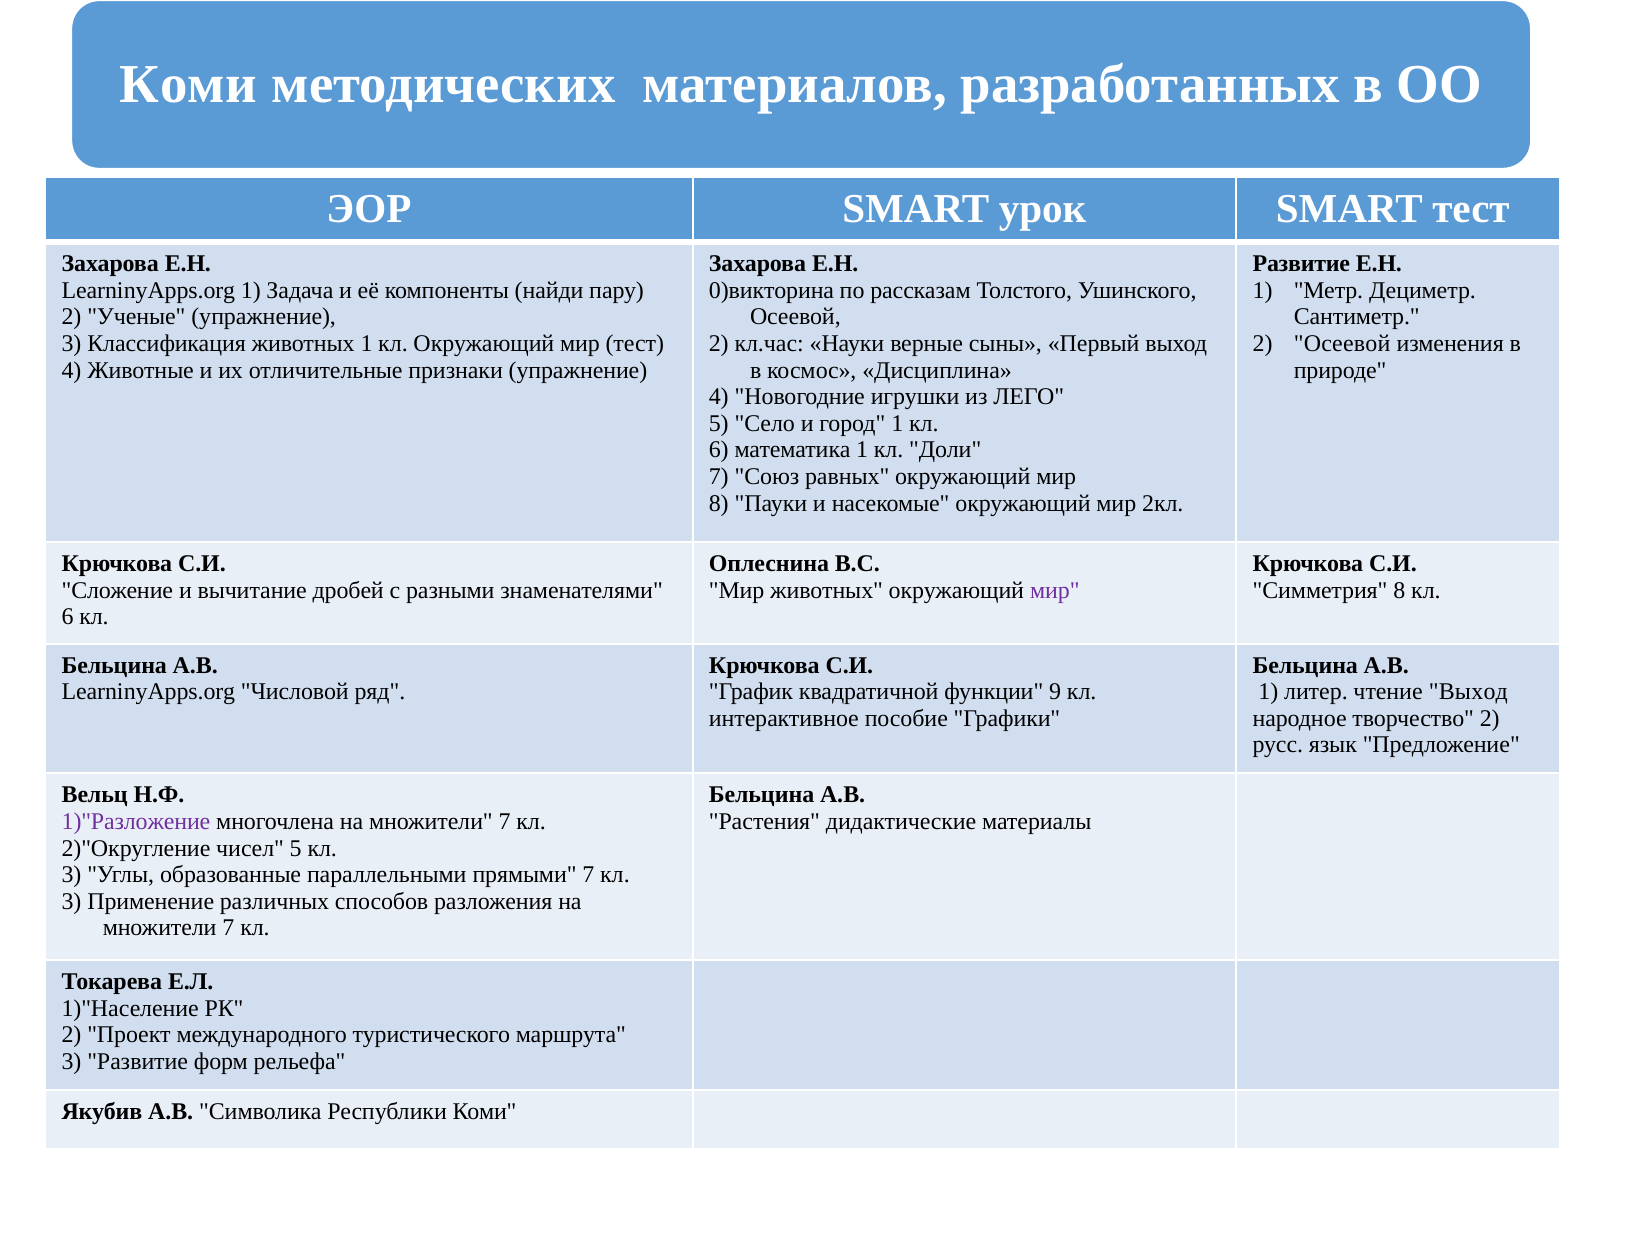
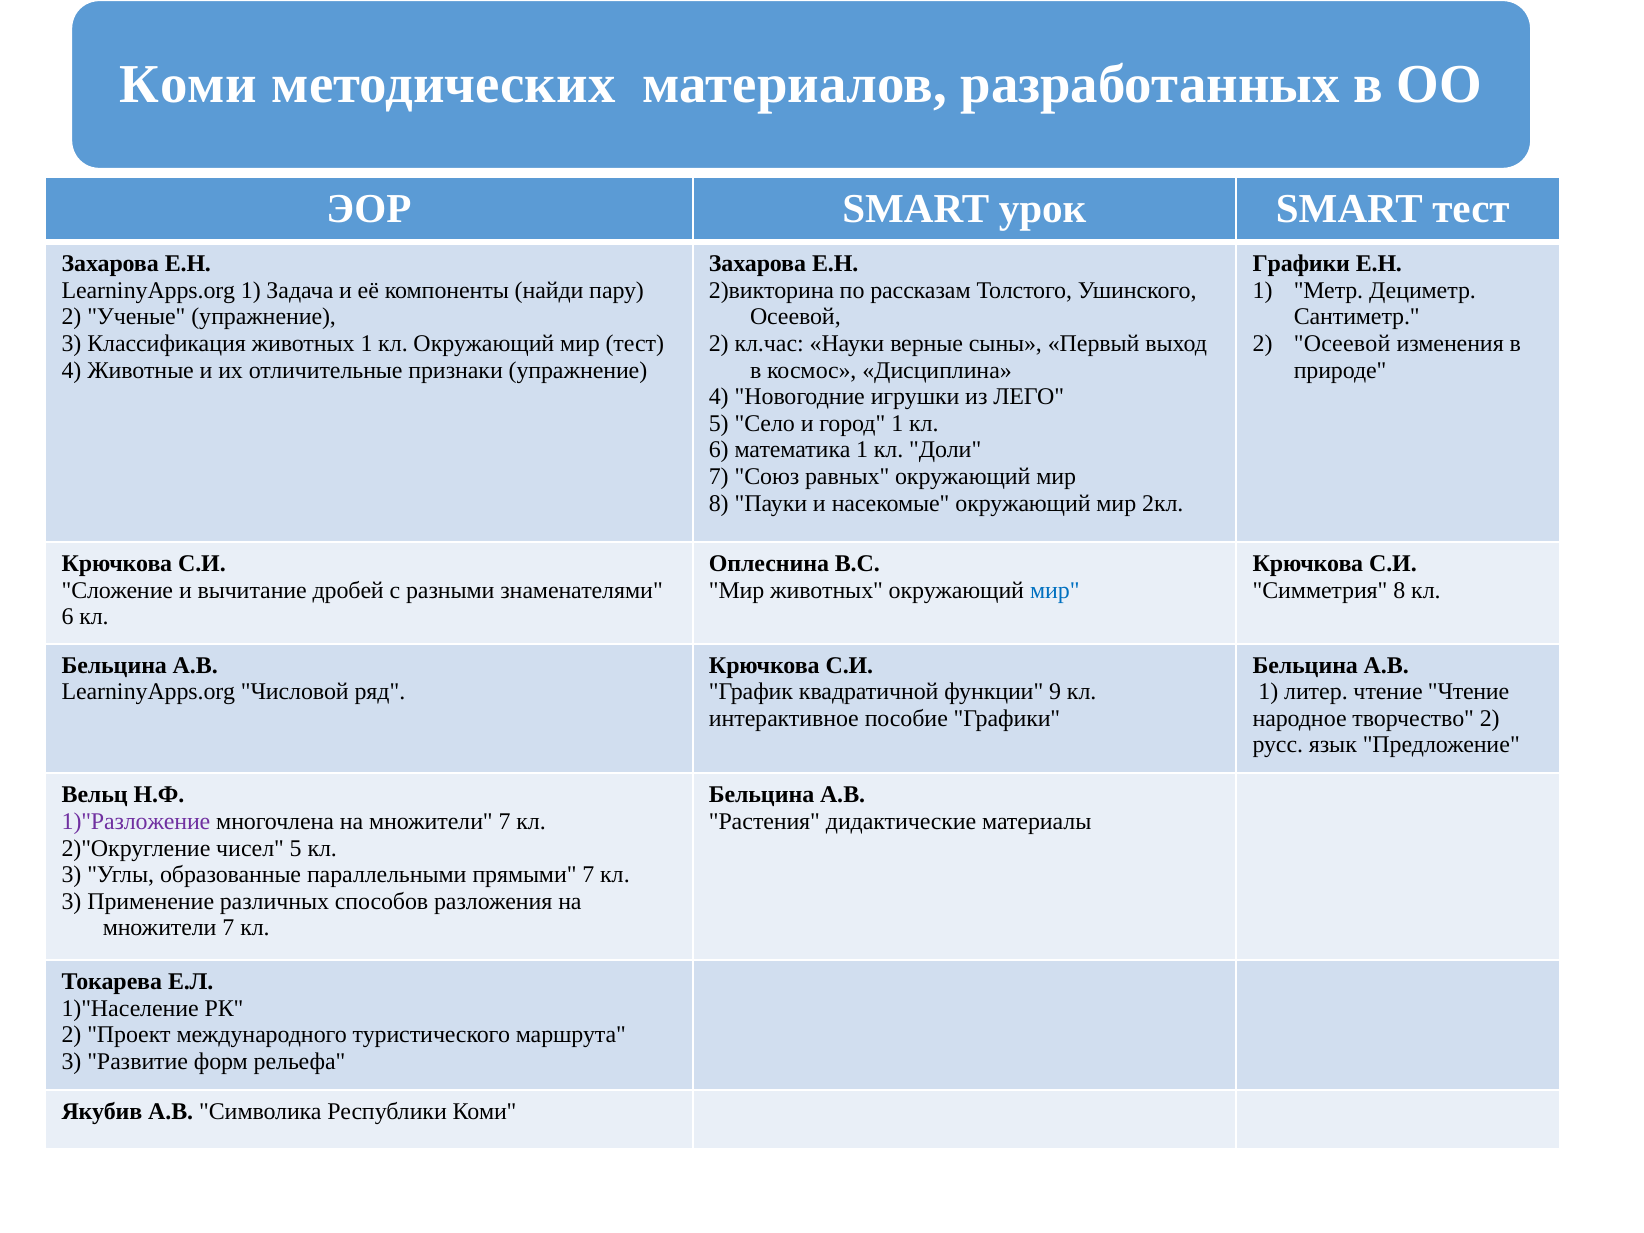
Развитие at (1301, 264): Развитие -> Графики
0)викторина: 0)викторина -> 2)викторина
мир at (1055, 590) colour: purple -> blue
чтение Выход: Выход -> Чтение
